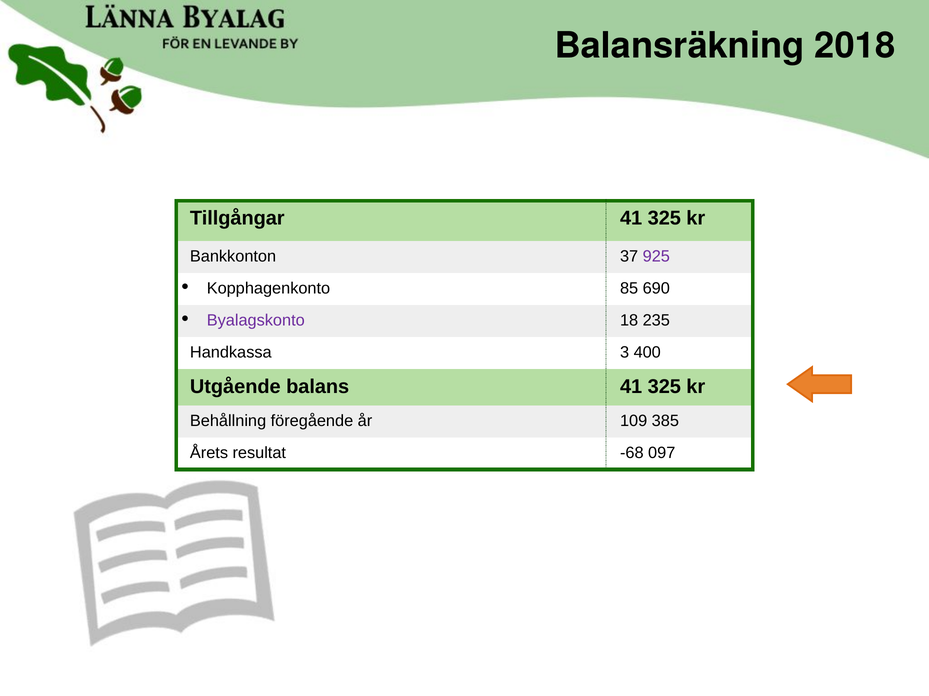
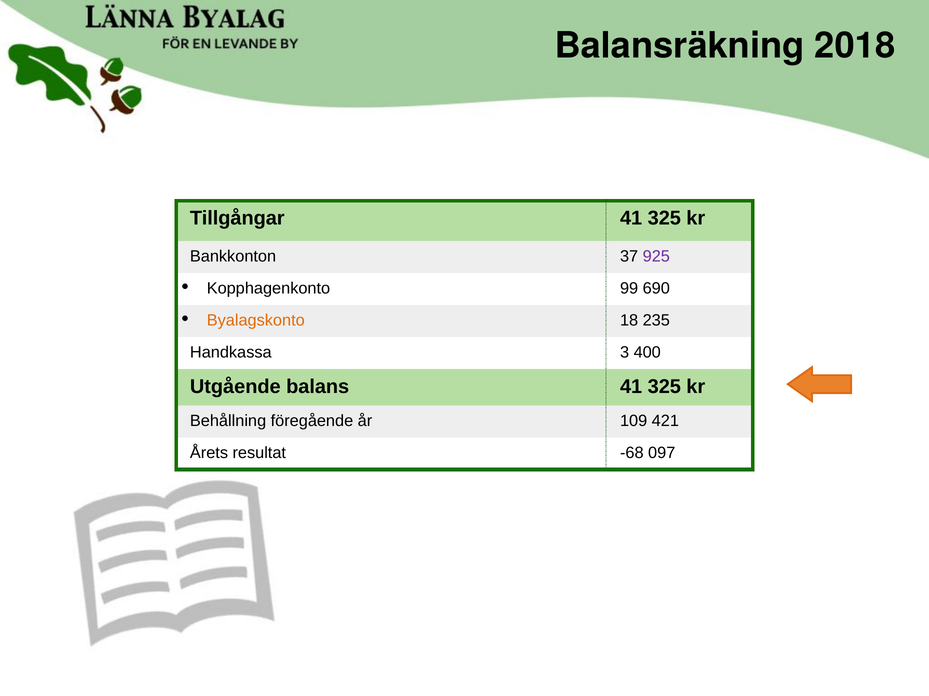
85: 85 -> 99
Byalagskonto colour: purple -> orange
385: 385 -> 421
